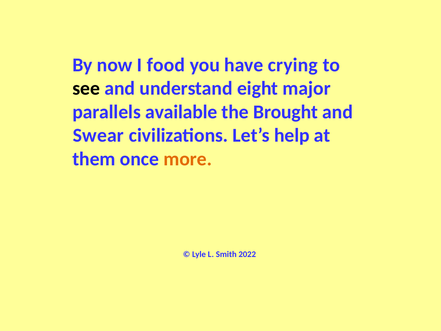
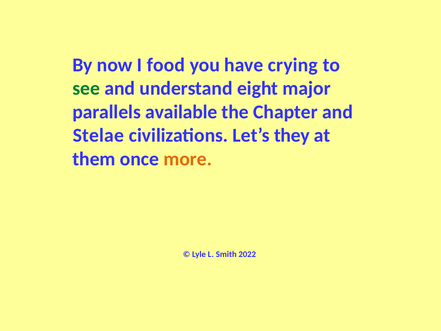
see colour: black -> green
Brought: Brought -> Chapter
Swear: Swear -> Stelae
help: help -> they
